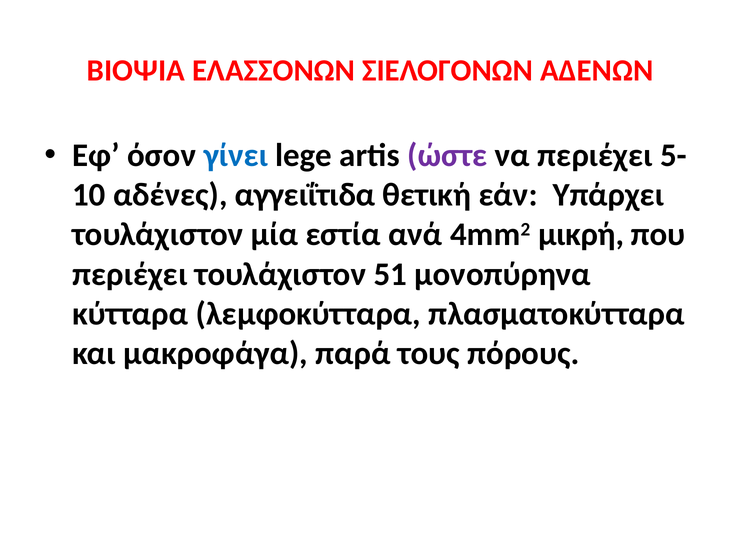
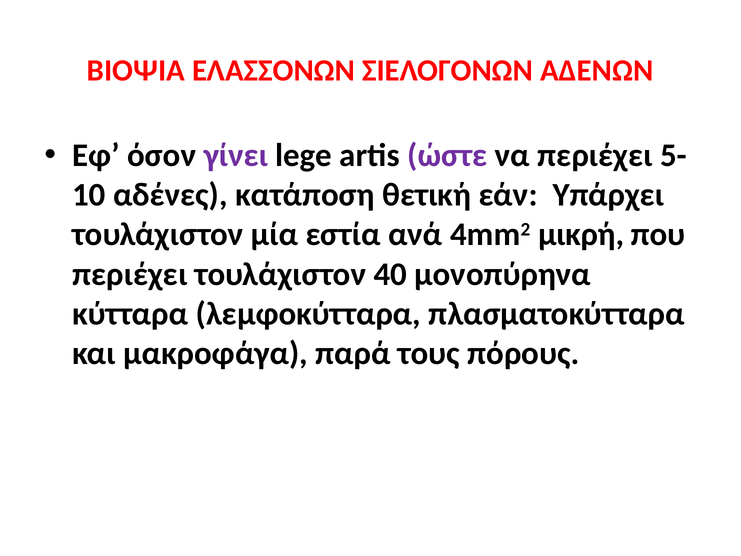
γίνει colour: blue -> purple
αγγειΐτιδα: αγγειΐτιδα -> κατάποση
51: 51 -> 40
